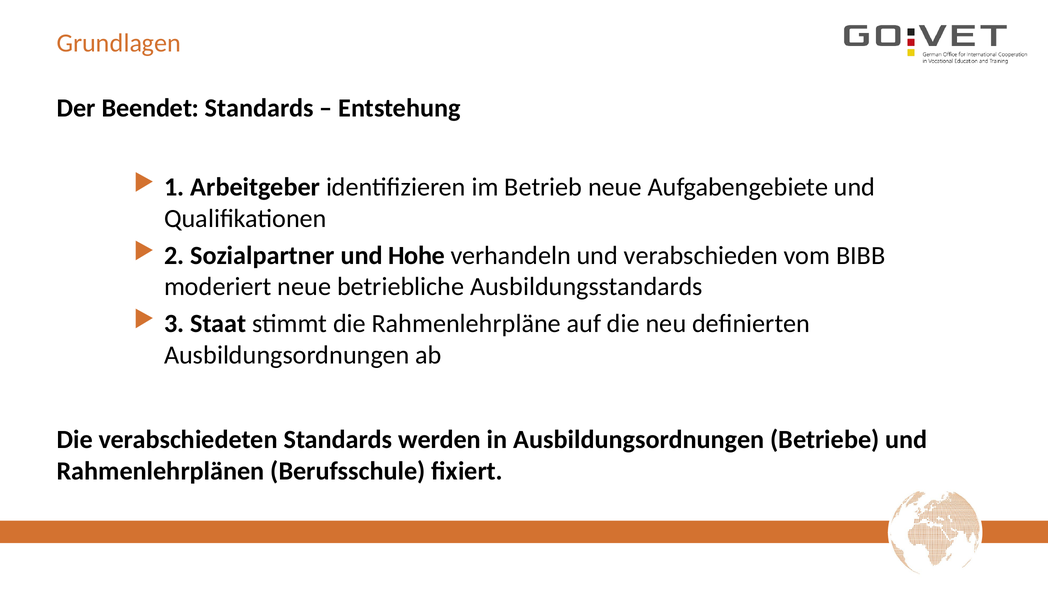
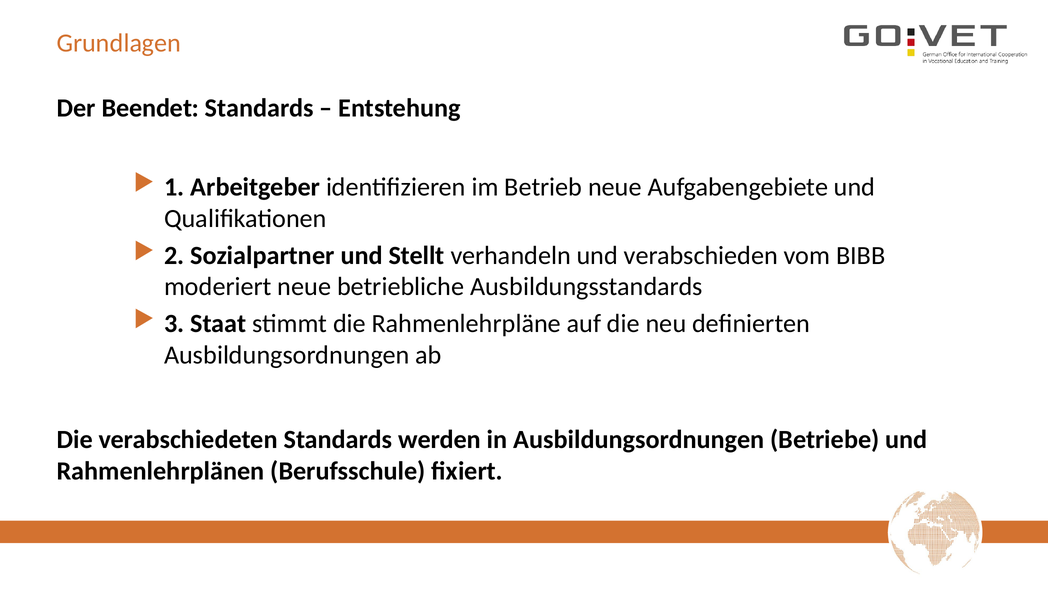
Hohe: Hohe -> Stellt
